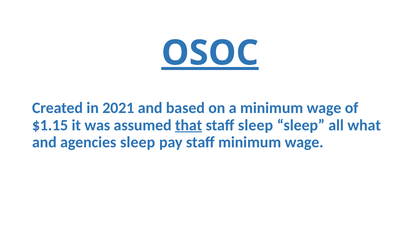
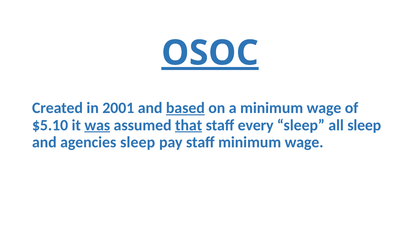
2021: 2021 -> 2001
based underline: none -> present
$1.15: $1.15 -> $5.10
was underline: none -> present
staff sleep: sleep -> every
all what: what -> sleep
